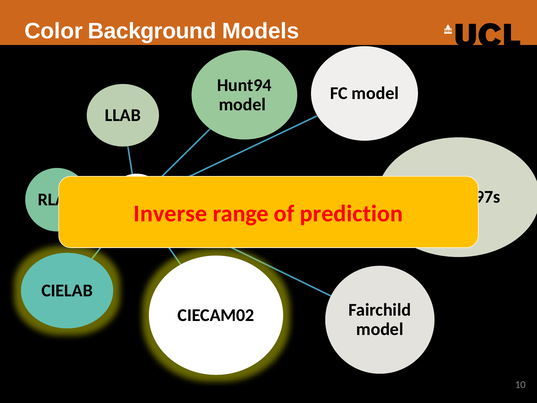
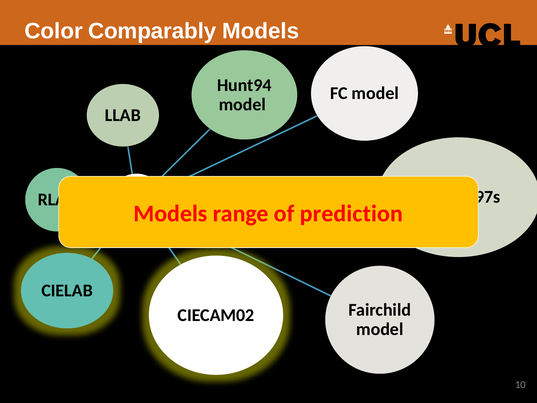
Background: Background -> Comparably
Inverse at (170, 213): Inverse -> Models
